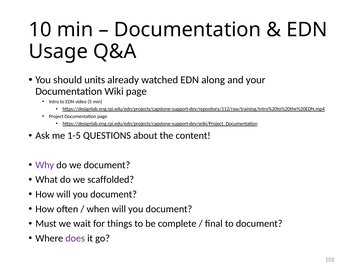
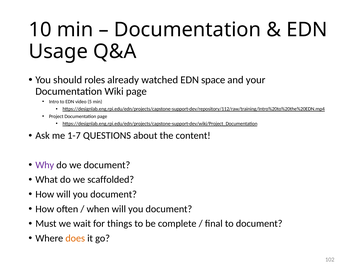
units: units -> roles
along: along -> space
1-5: 1-5 -> 1-7
does colour: purple -> orange
